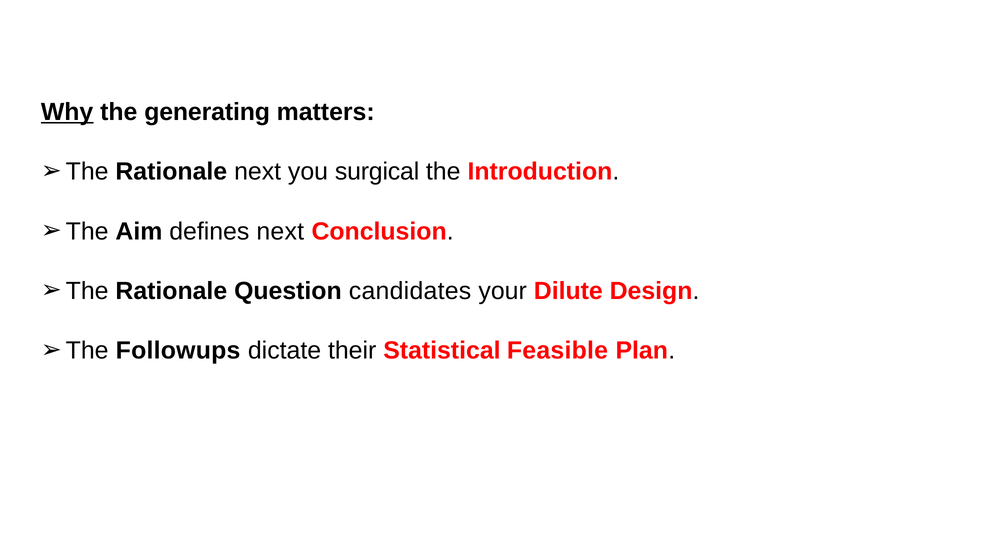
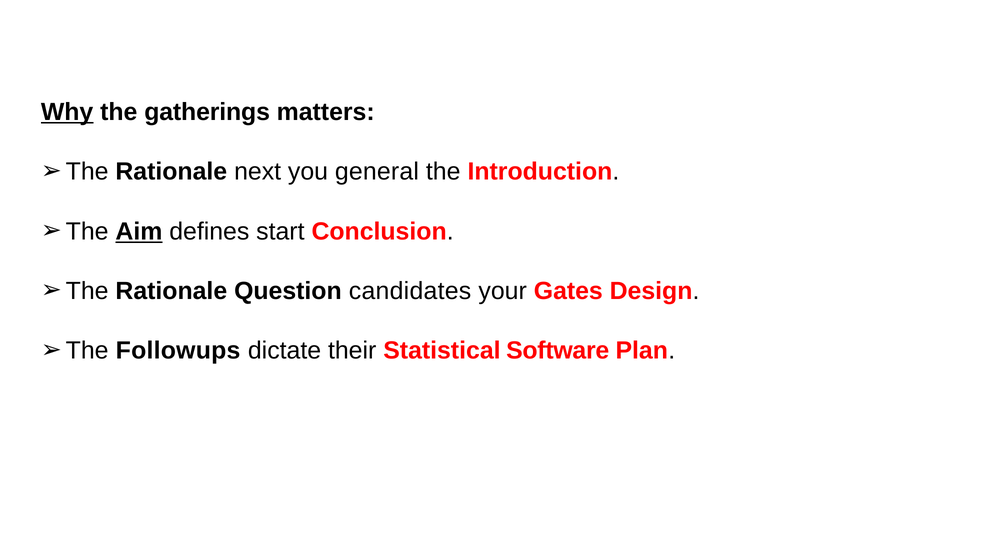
generating: generating -> gatherings
surgical: surgical -> general
Aim underline: none -> present
defines next: next -> start
Dilute: Dilute -> Gates
Feasible: Feasible -> Software
